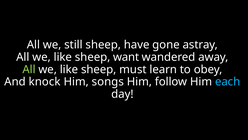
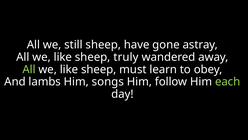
want: want -> truly
knock: knock -> lambs
each colour: light blue -> light green
